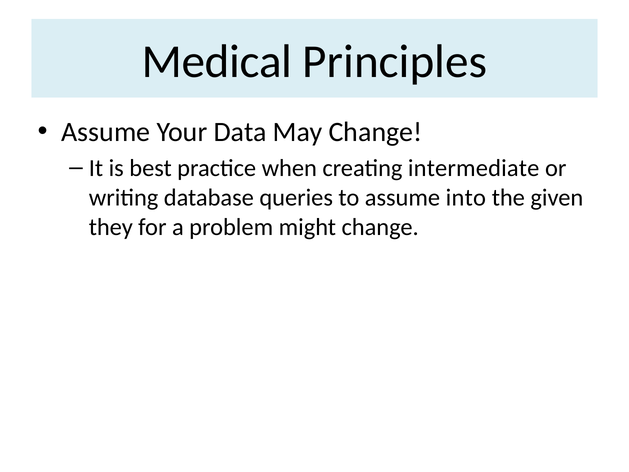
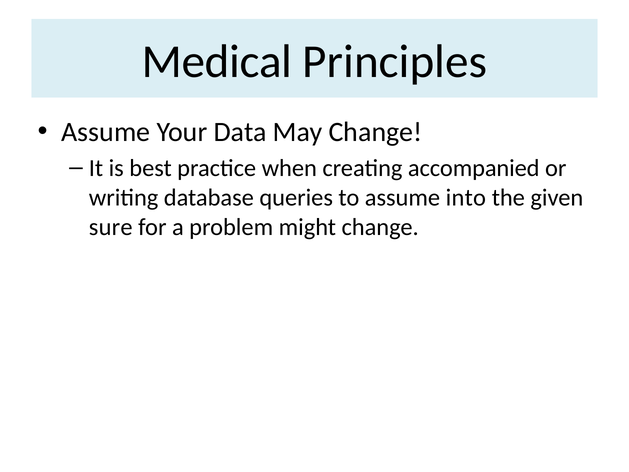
intermediate: intermediate -> accompanied
they: they -> sure
